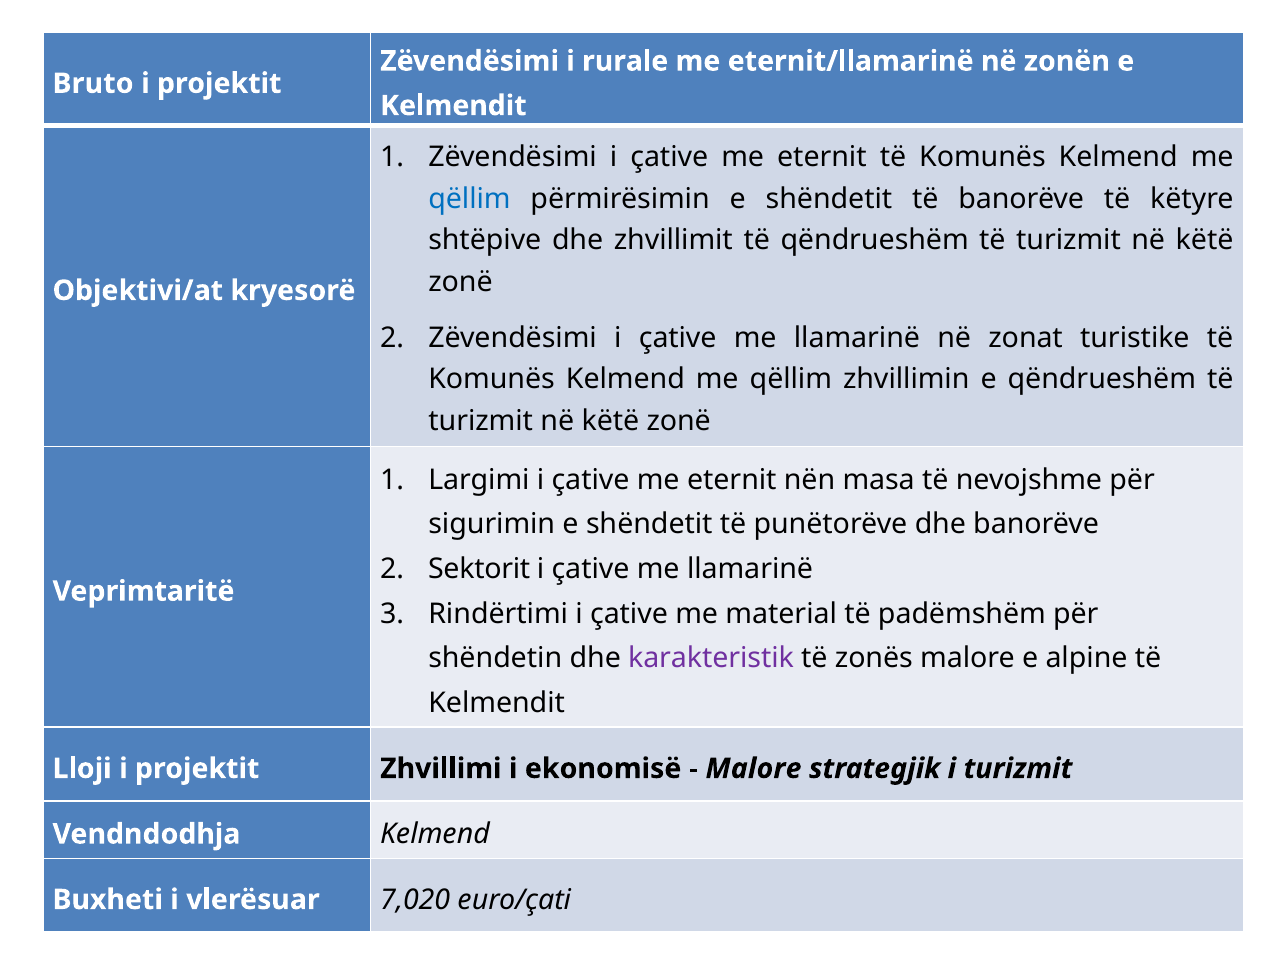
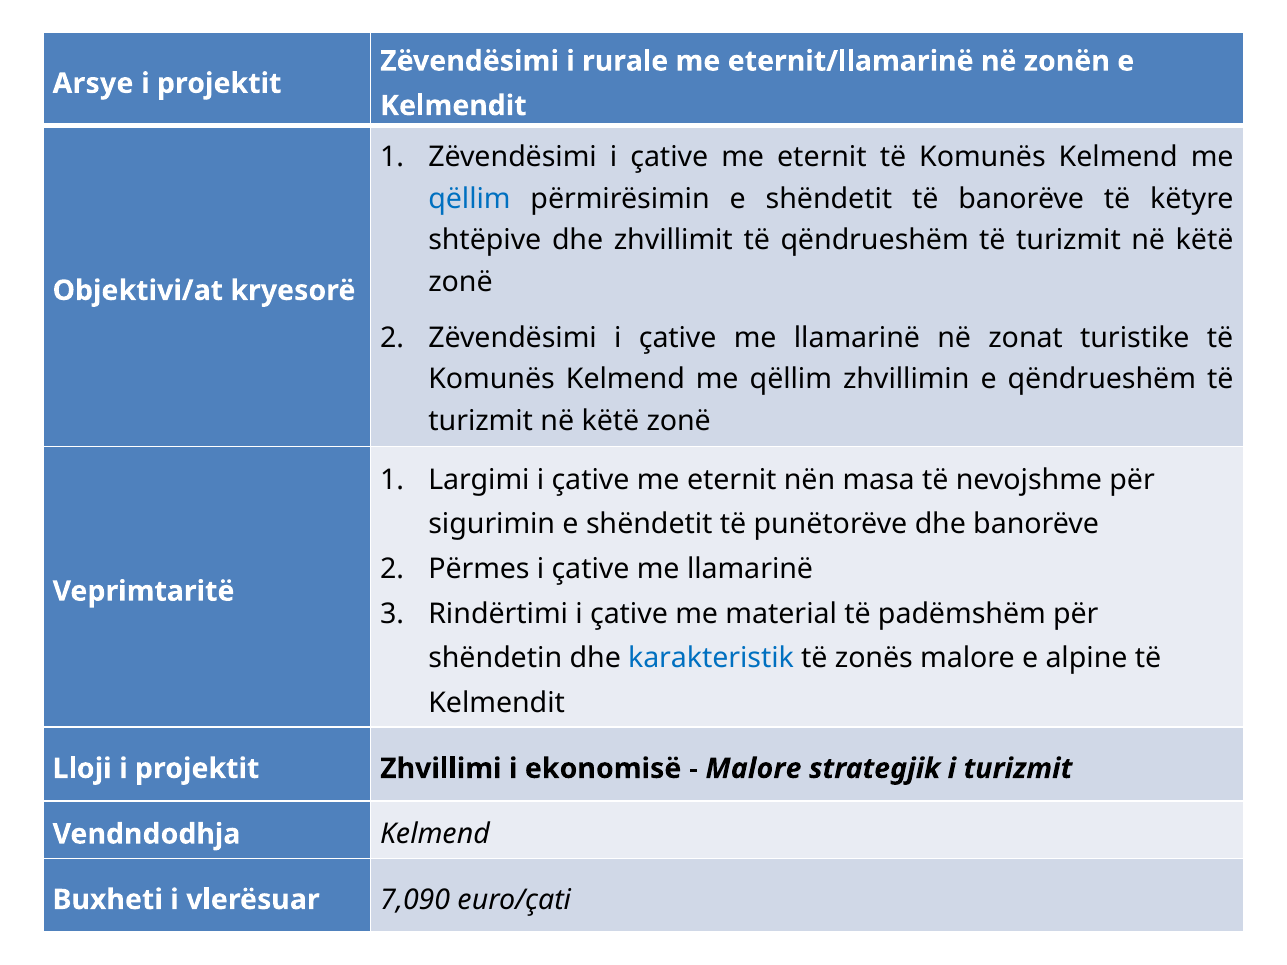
Bruto: Bruto -> Arsye
Sektorit: Sektorit -> Përmes
karakteristik colour: purple -> blue
7,020: 7,020 -> 7,090
